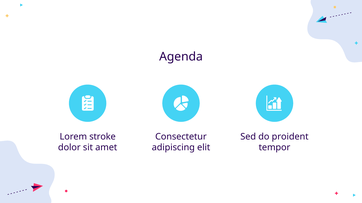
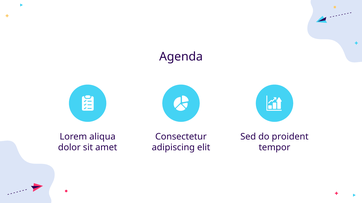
stroke: stroke -> aliqua
